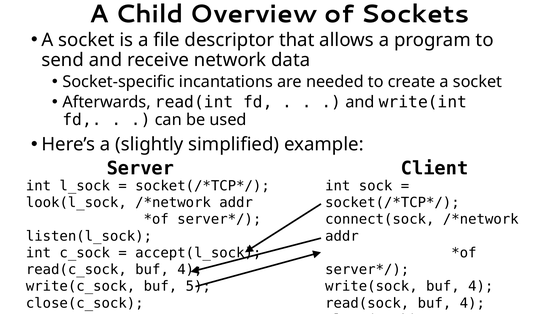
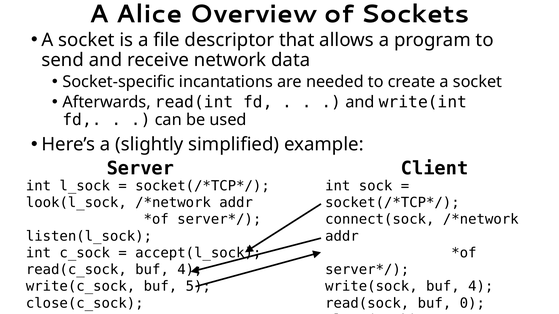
Child: Child -> Alice
read(sock buf 4: 4 -> 0
